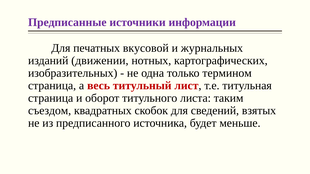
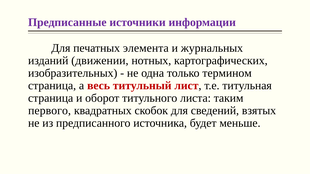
вкусовой: вкусовой -> элемента
съездом: съездом -> первого
